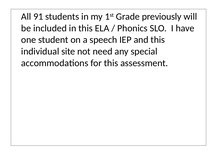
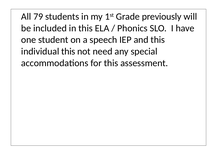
91: 91 -> 79
individual site: site -> this
